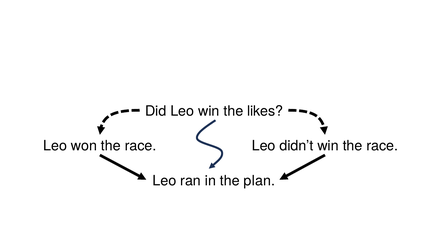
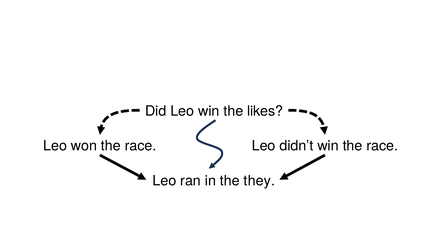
plan: plan -> they
